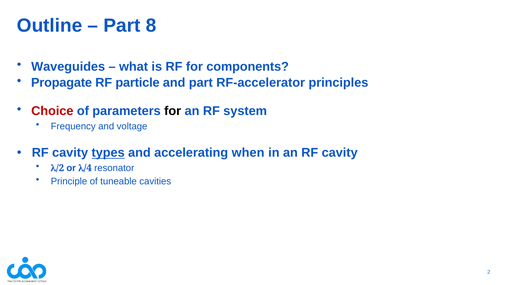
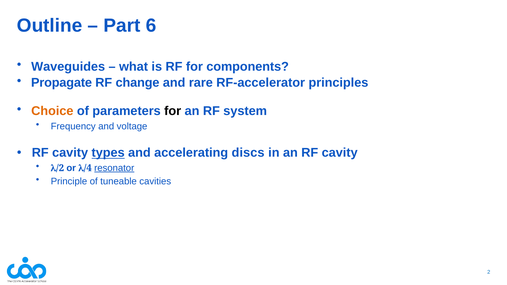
8: 8 -> 6
particle: particle -> change
and part: part -> rare
Choice colour: red -> orange
when: when -> discs
resonator underline: none -> present
